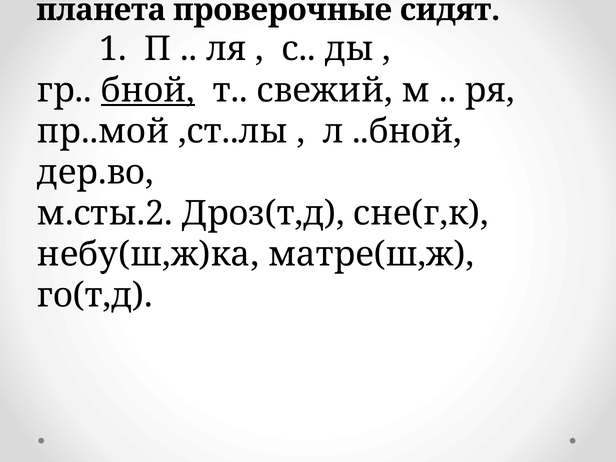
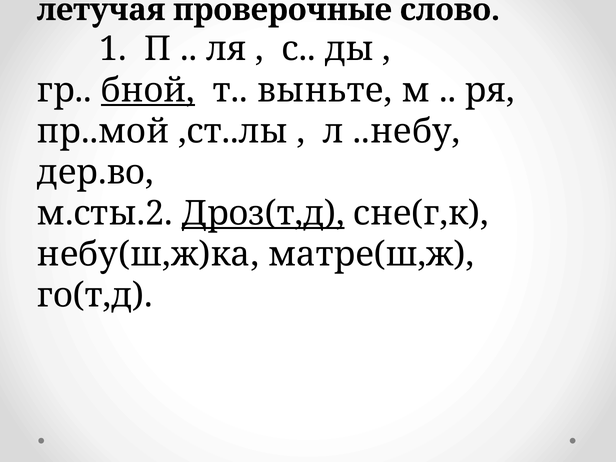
планета: планета -> летучая
сидят: сидят -> слово
свежий: свежий -> выньте
..бной: ..бной -> ..небу
Дроз(т,д underline: none -> present
